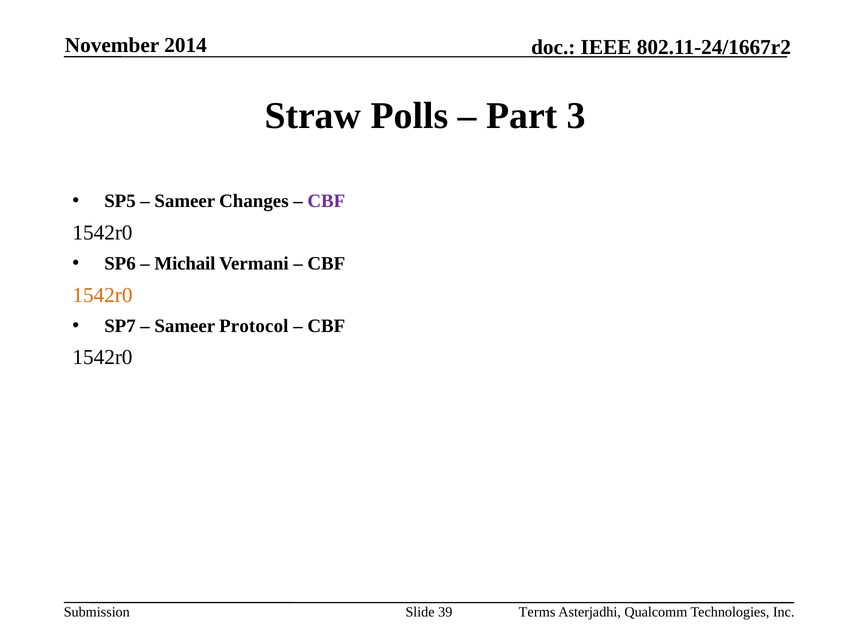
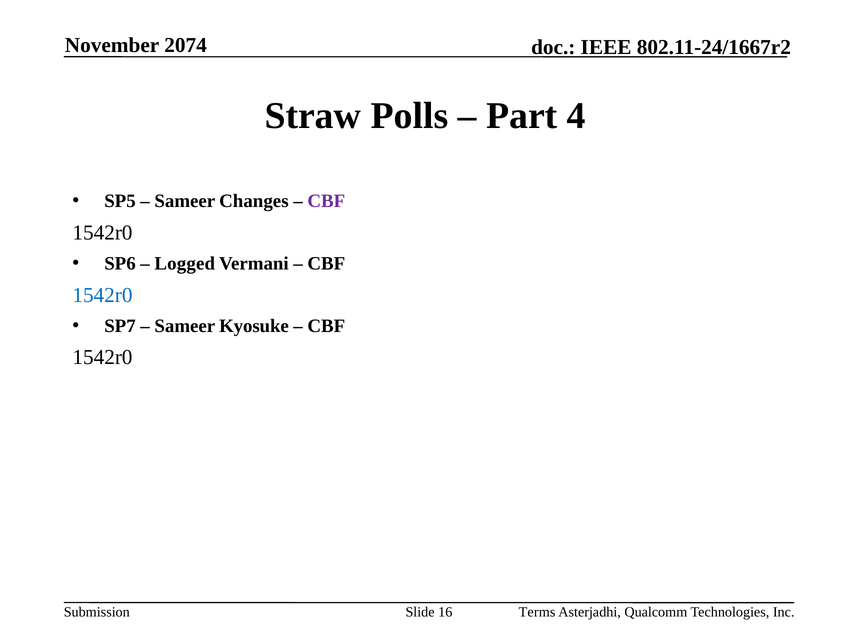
2014: 2014 -> 2074
3: 3 -> 4
Michail: Michail -> Logged
1542r0 at (102, 295) colour: orange -> blue
Protocol: Protocol -> Kyosuke
39: 39 -> 16
